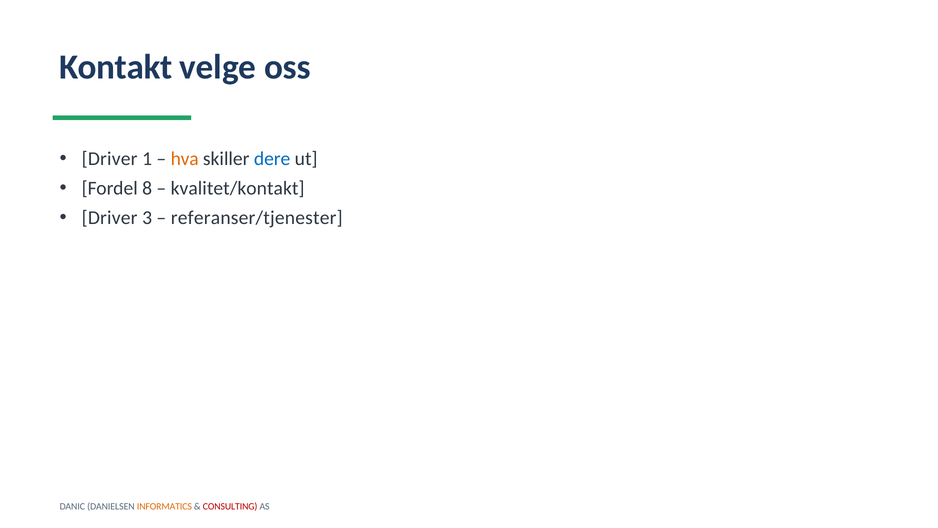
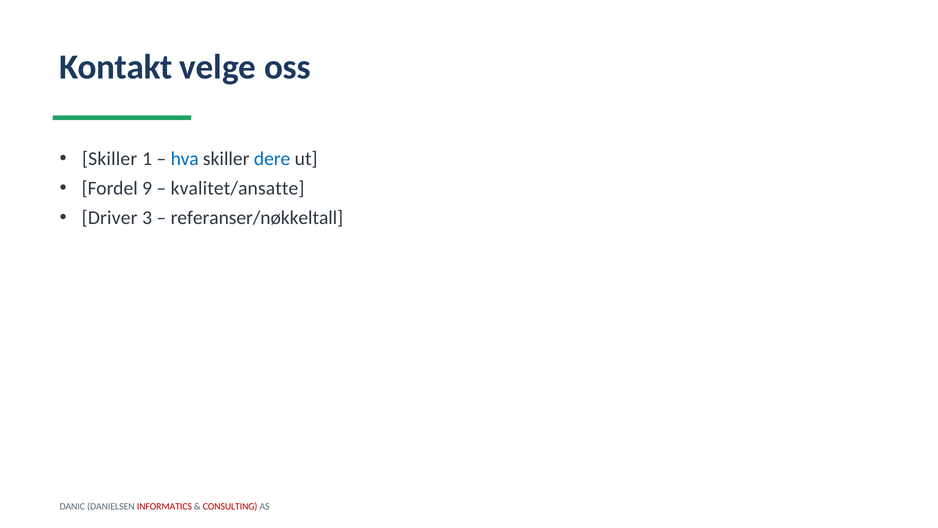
Driver at (110, 159): Driver -> Skiller
hva colour: orange -> blue
8: 8 -> 9
kvalitet/kontakt: kvalitet/kontakt -> kvalitet/ansatte
referanser/tjenester: referanser/tjenester -> referanser/nøkkeltall
INFORMATICS colour: orange -> red
